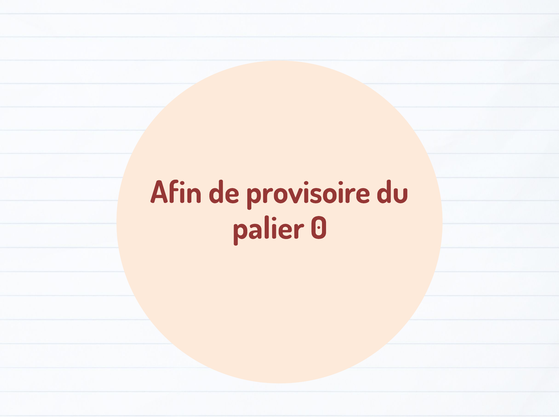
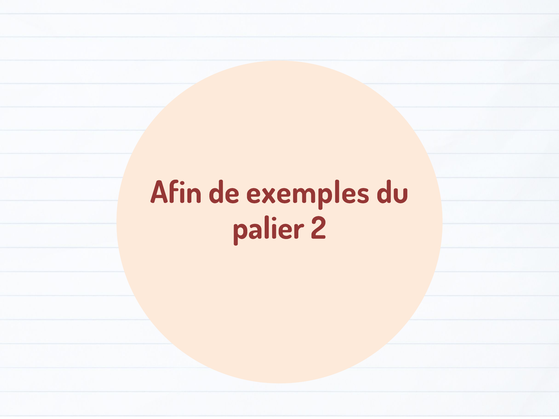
de provisoire: provisoire -> exemples
0: 0 -> 2
